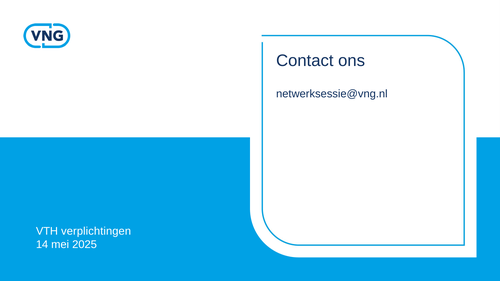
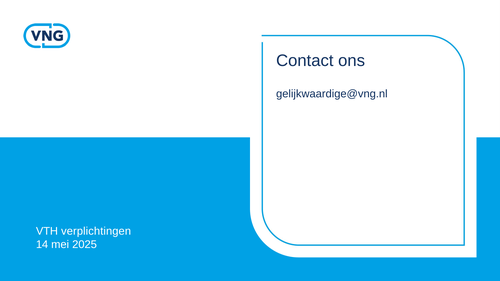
netwerksessie@vng.nl: netwerksessie@vng.nl -> gelijkwaardige@vng.nl
